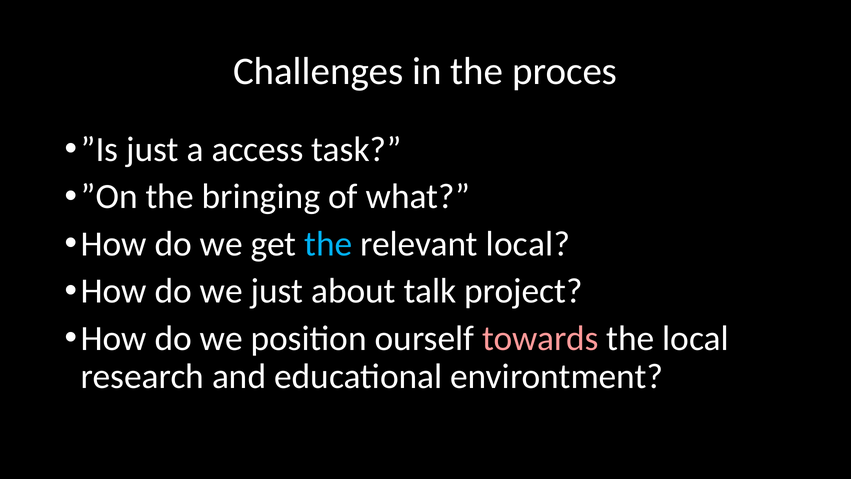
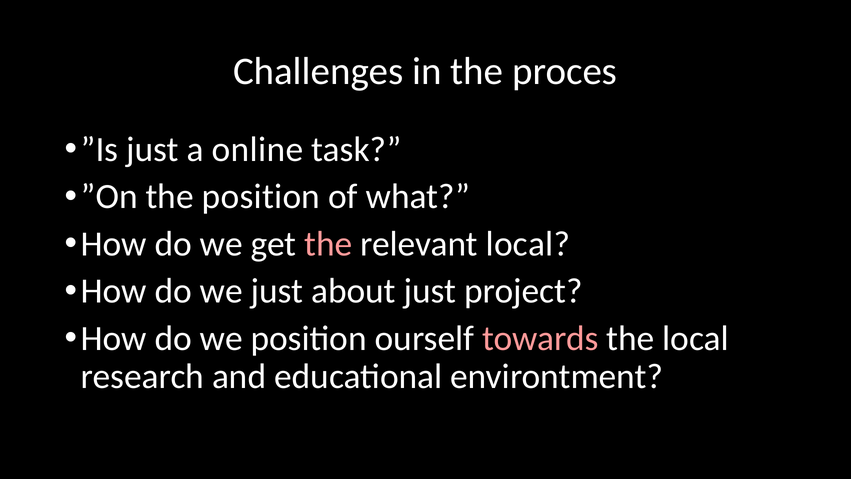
access: access -> online
the bringing: bringing -> position
the at (328, 244) colour: light blue -> pink
about talk: talk -> just
